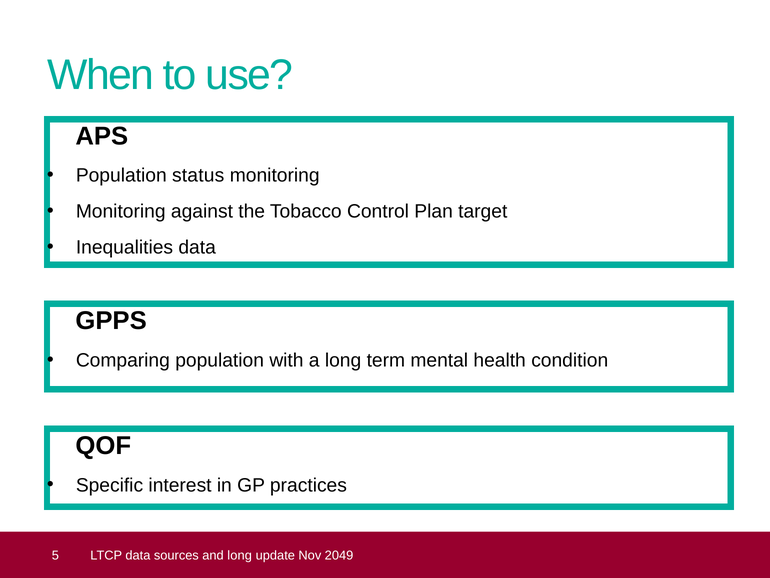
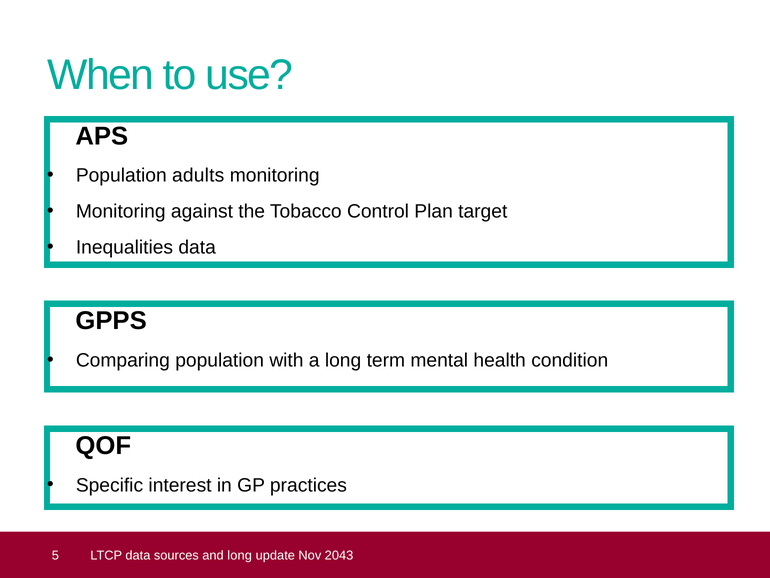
status: status -> adults
2049: 2049 -> 2043
